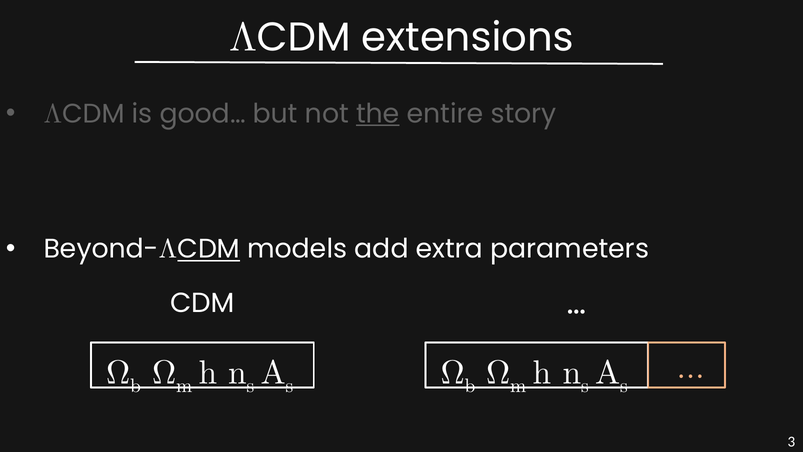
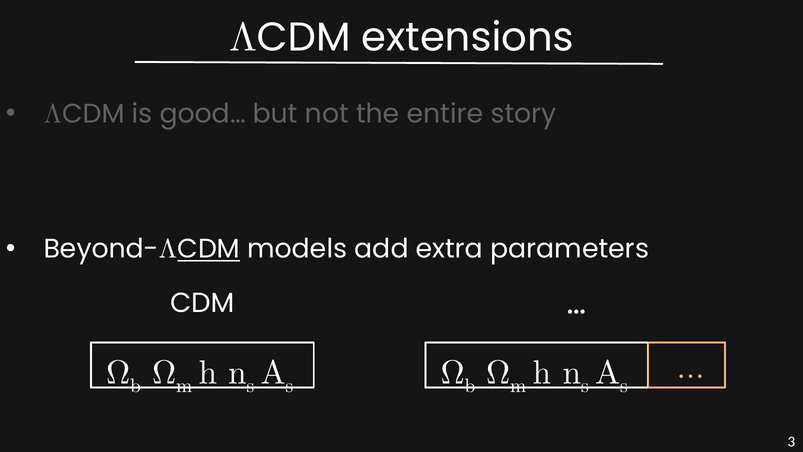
the underline: present -> none
